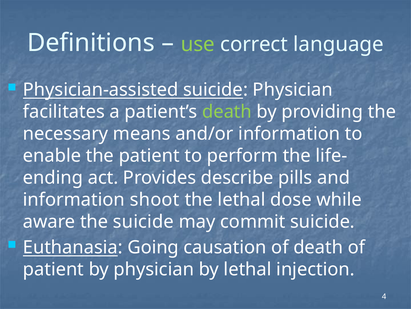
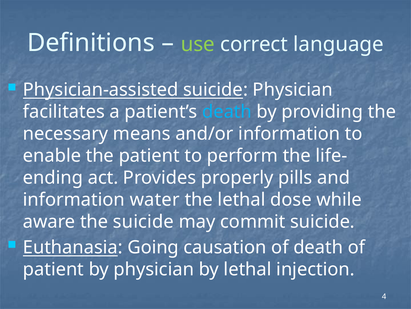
death at (227, 112) colour: light green -> light blue
describe: describe -> properly
shoot: shoot -> water
